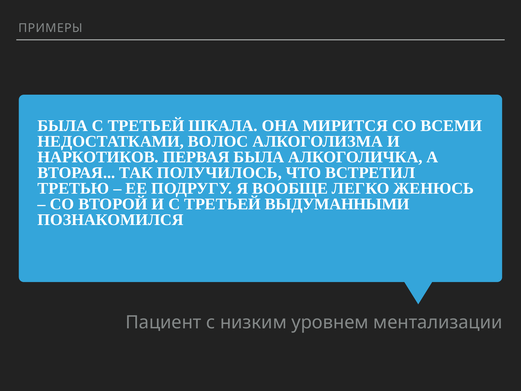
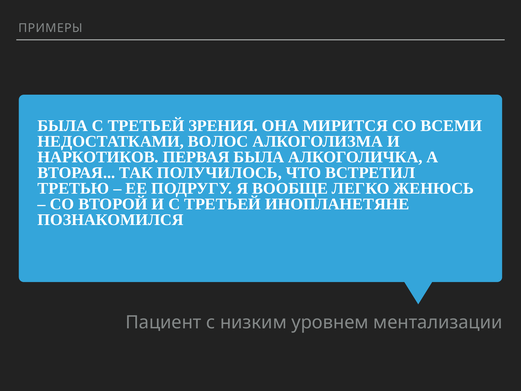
ШКАЛА: ШКАЛА -> ЗРЕНИЯ
ВЫДУМАННЫМИ: ВЫДУМАННЫМИ -> ИНОПЛАНЕТЯНЕ
